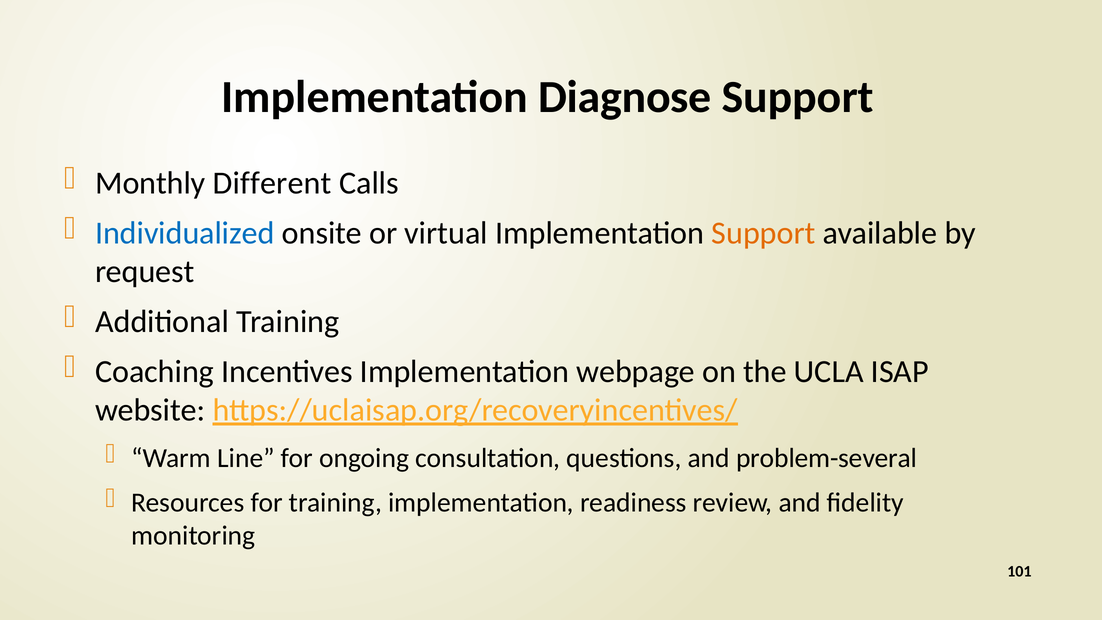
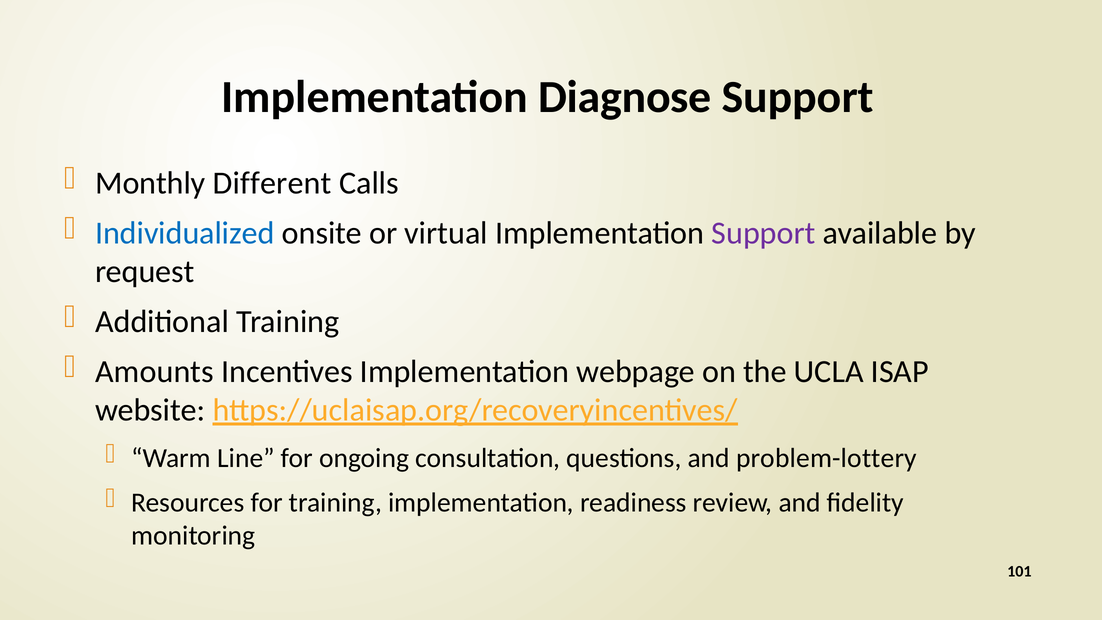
Support at (764, 233) colour: orange -> purple
Coaching: Coaching -> Amounts
problem-several: problem-several -> problem-lottery
